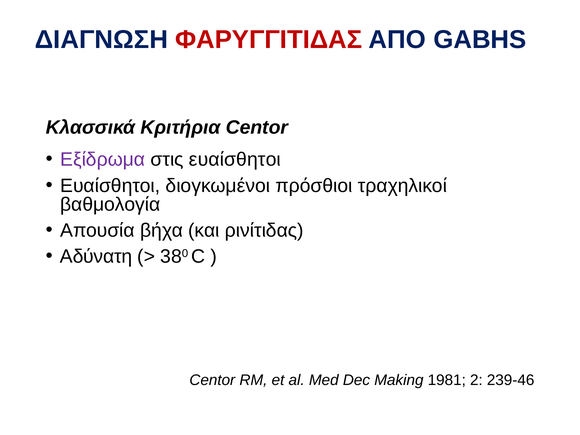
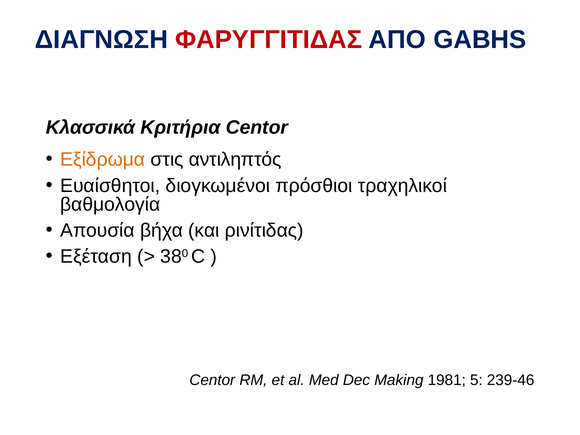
Εξίδρωμα colour: purple -> orange
στις ευαίσθητοι: ευαίσθητοι -> αντιληπτός
Αδύνατη: Αδύνατη -> Εξέταση
2: 2 -> 5
